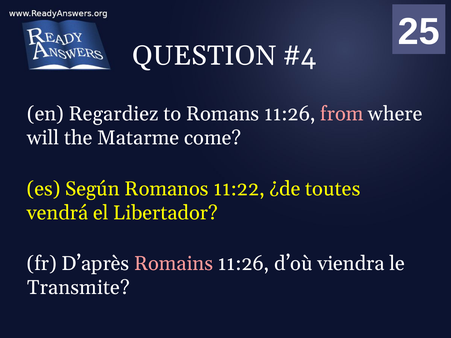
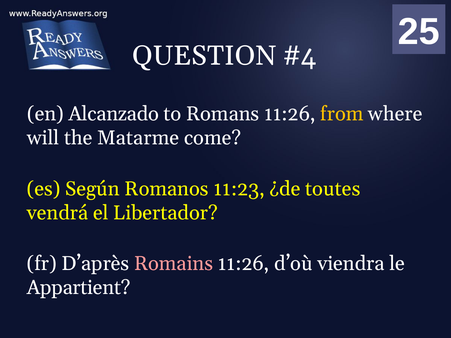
Regardiez: Regardiez -> Alcanzado
from colour: pink -> yellow
11:22: 11:22 -> 11:23
Transmite: Transmite -> Appartient
